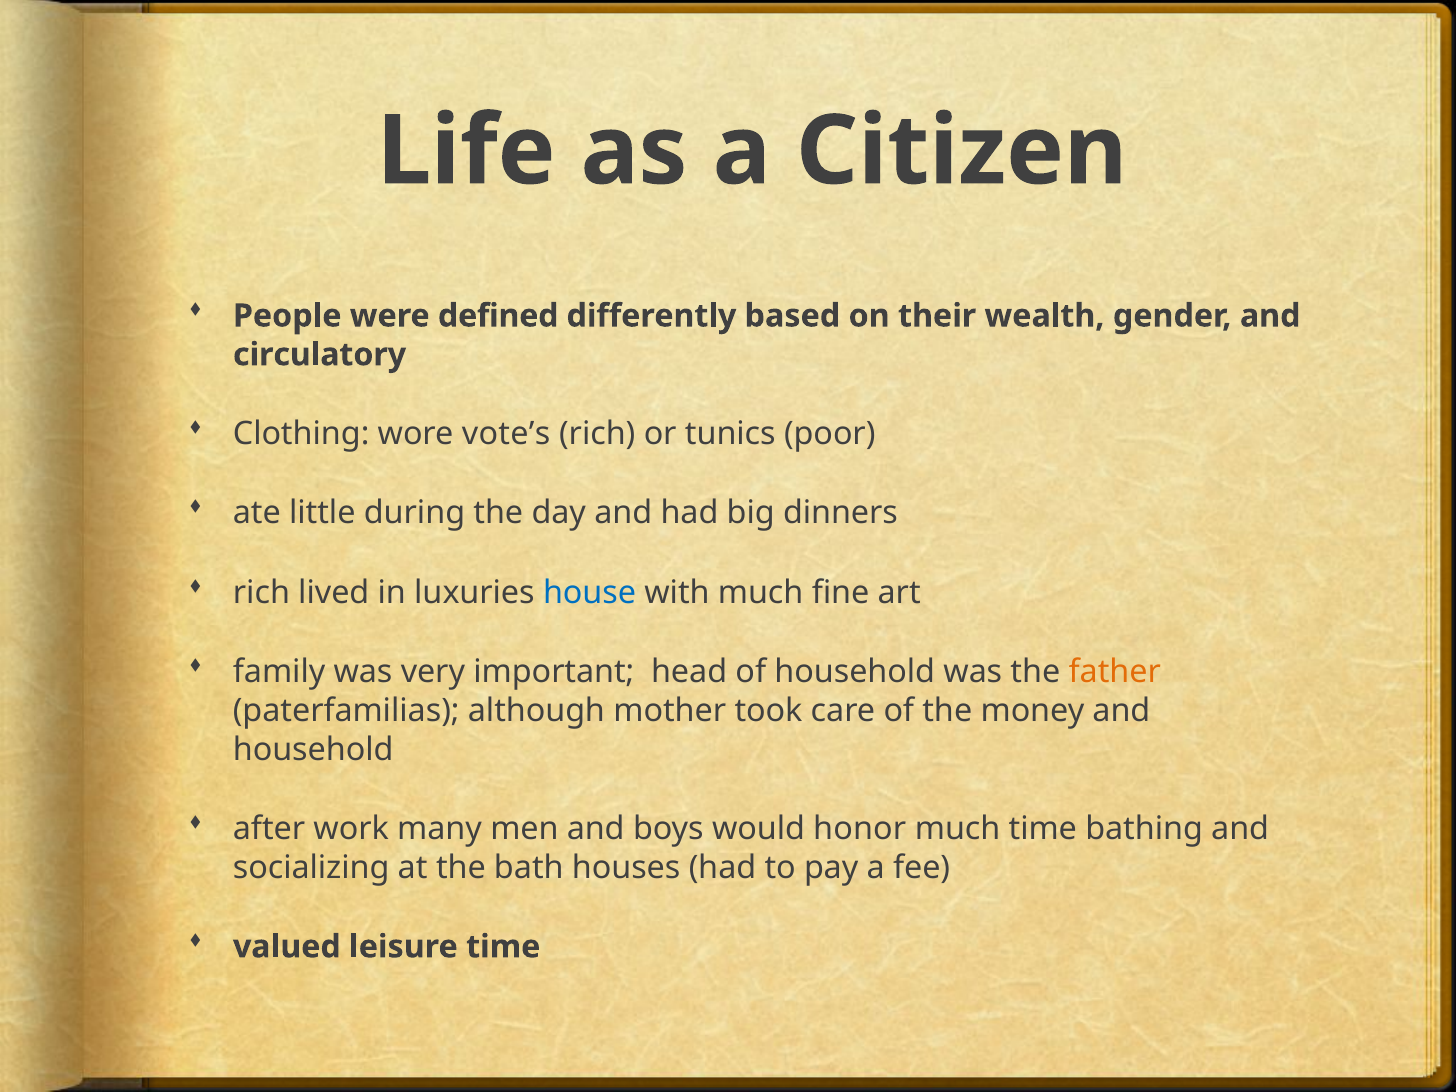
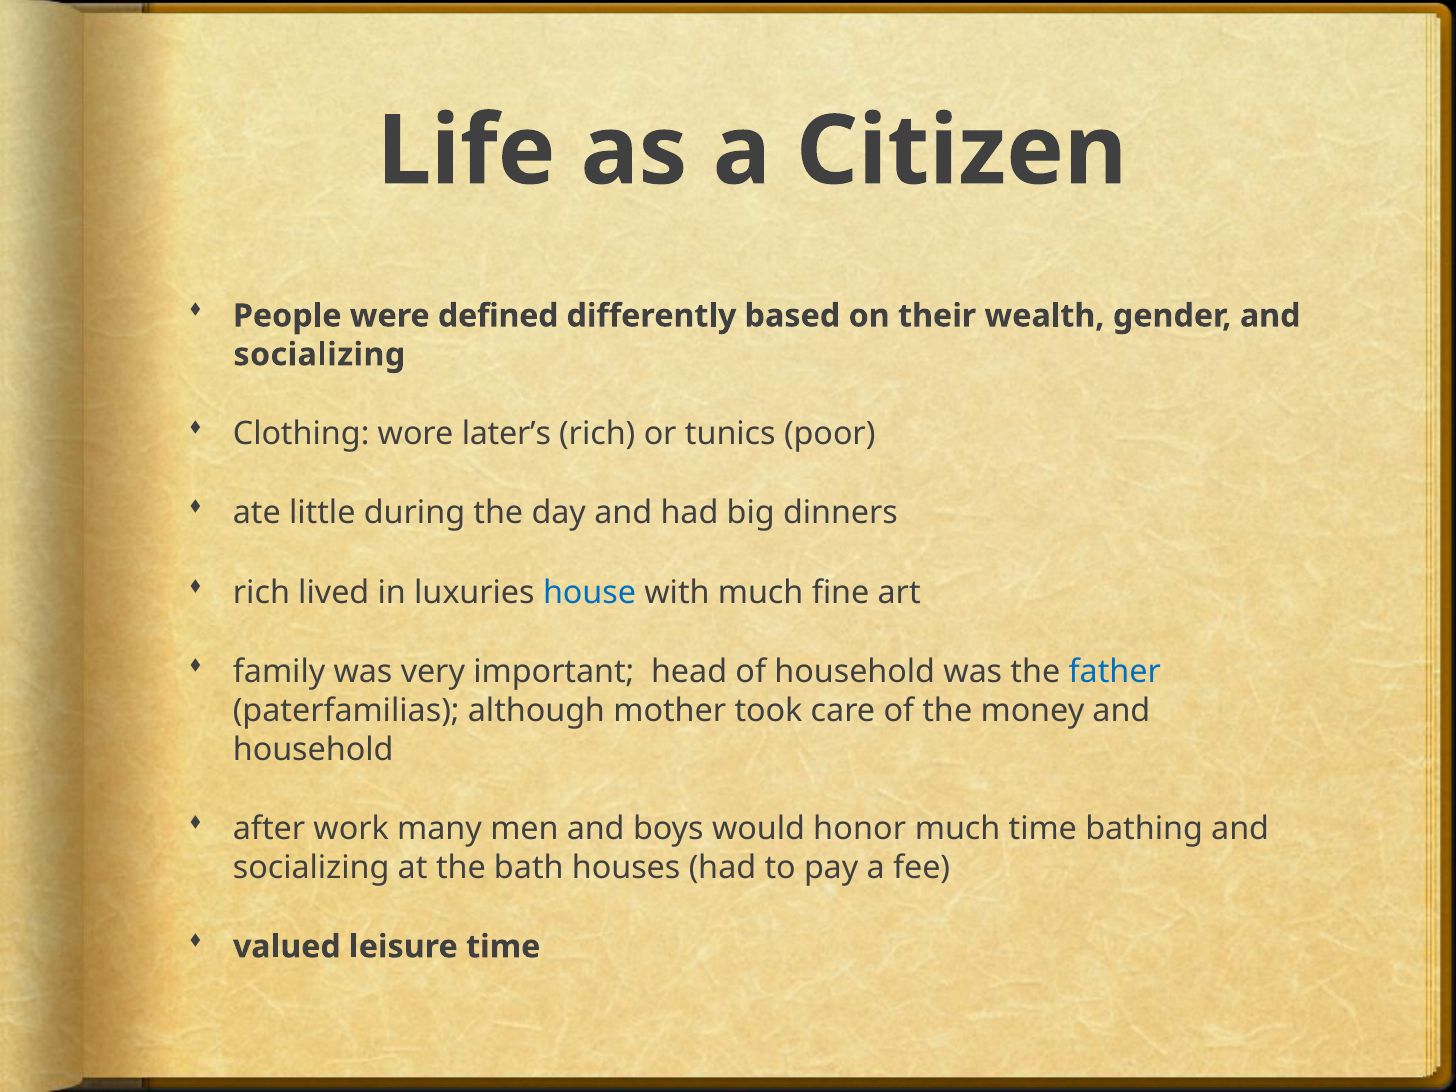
circulatory at (320, 355): circulatory -> socializing
vote’s: vote’s -> later’s
father colour: orange -> blue
